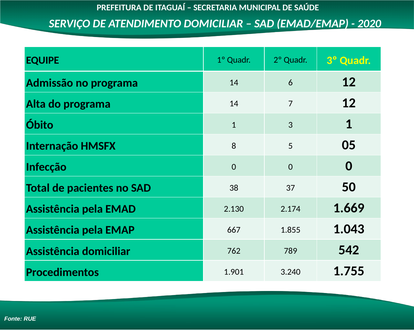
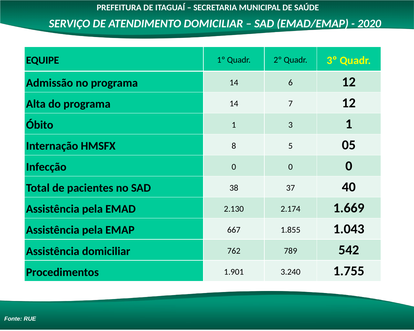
50: 50 -> 40
